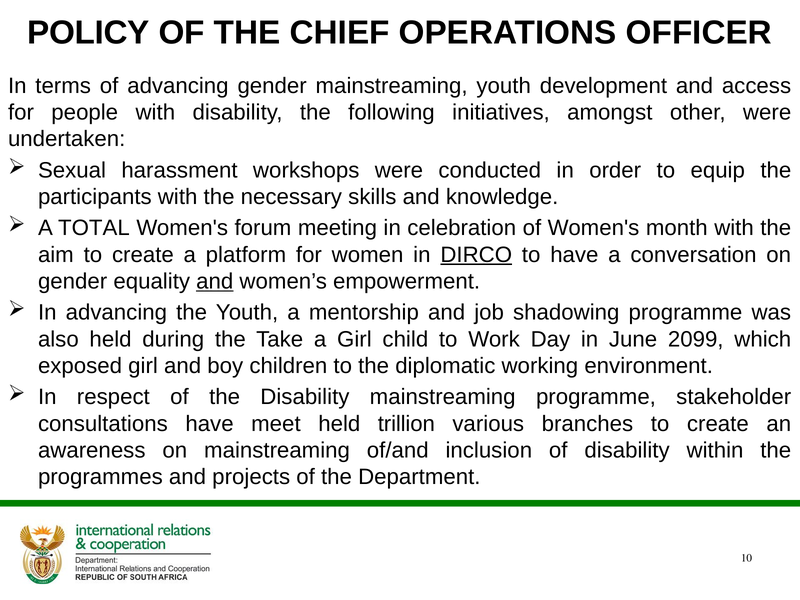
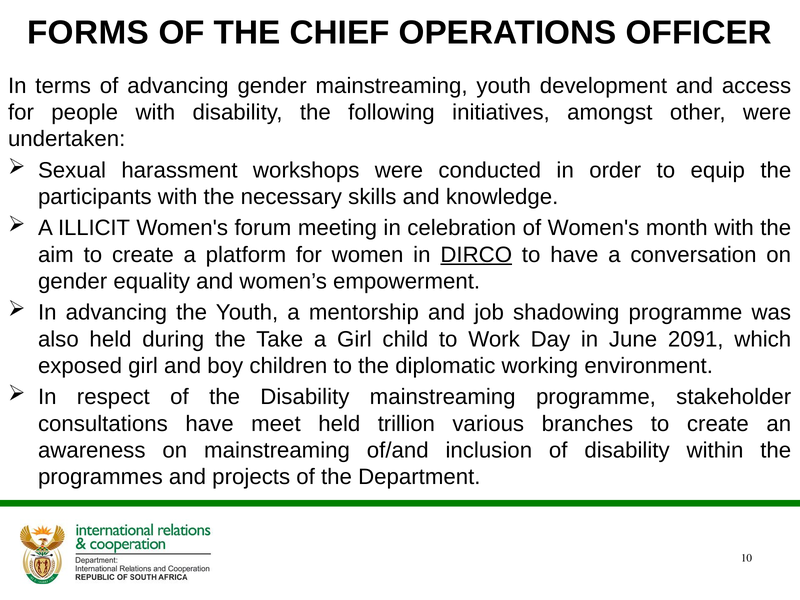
POLICY: POLICY -> FORMS
TOTAL: TOTAL -> ILLICIT
and at (215, 281) underline: present -> none
2099: 2099 -> 2091
